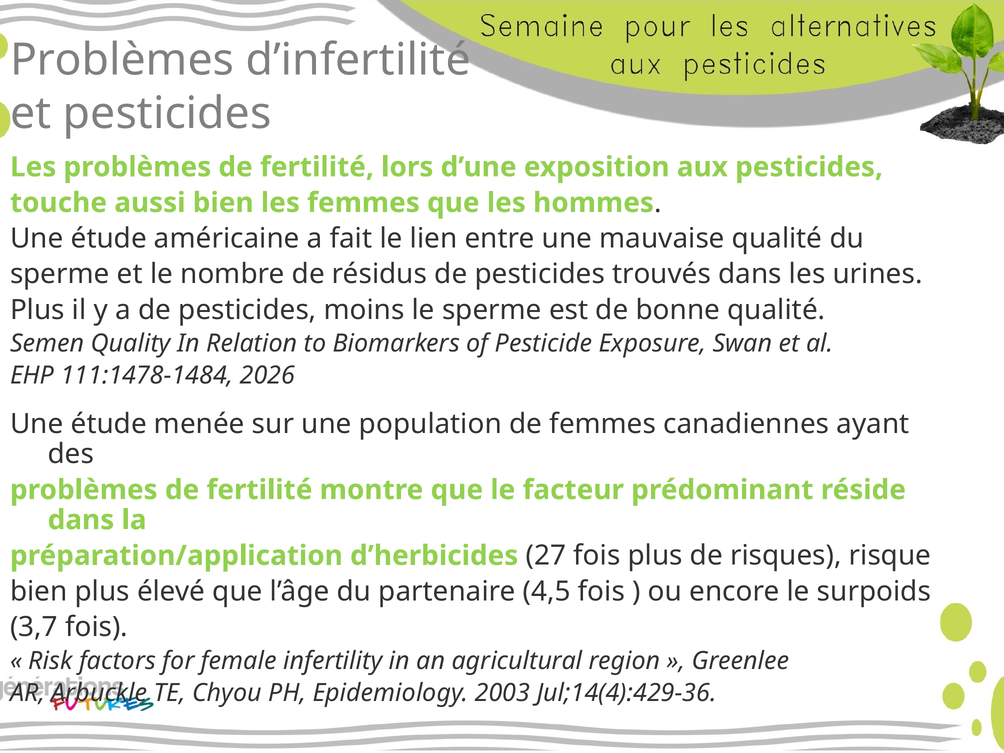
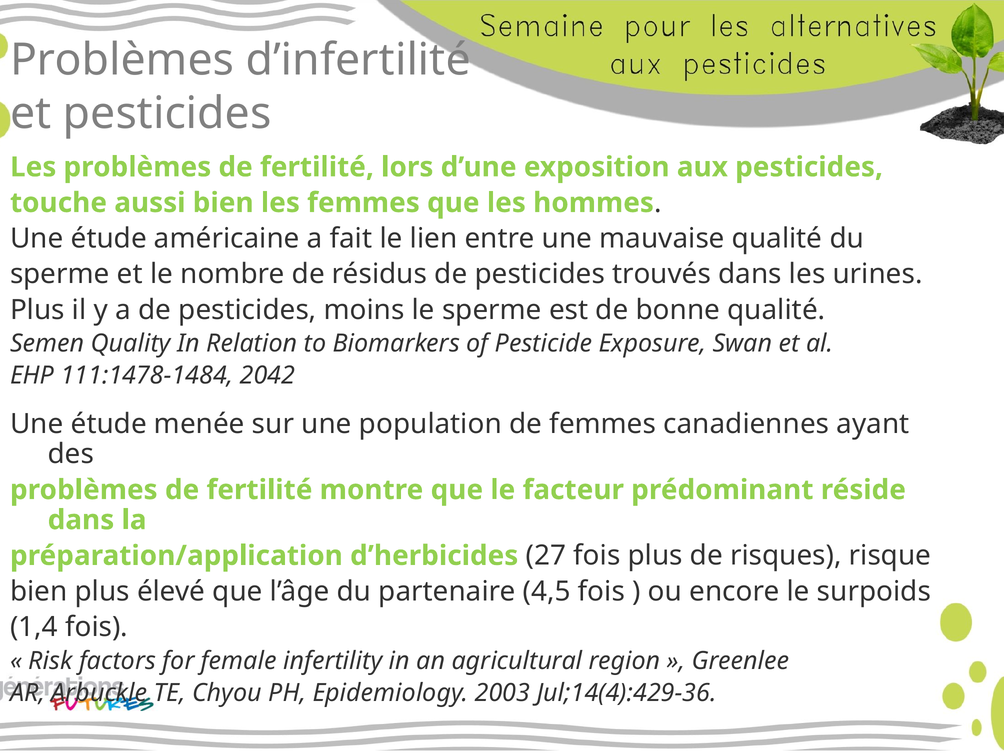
2026: 2026 -> 2042
3,7: 3,7 -> 1,4
